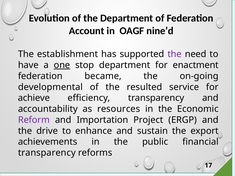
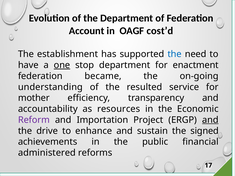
nine’d: nine’d -> cost’d
the at (175, 54) colour: purple -> blue
developmental: developmental -> understanding
achieve: achieve -> mother
and at (210, 120) underline: none -> present
export: export -> signed
transparency at (47, 153): transparency -> administered
